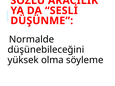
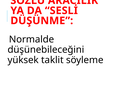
olma: olma -> taklit
